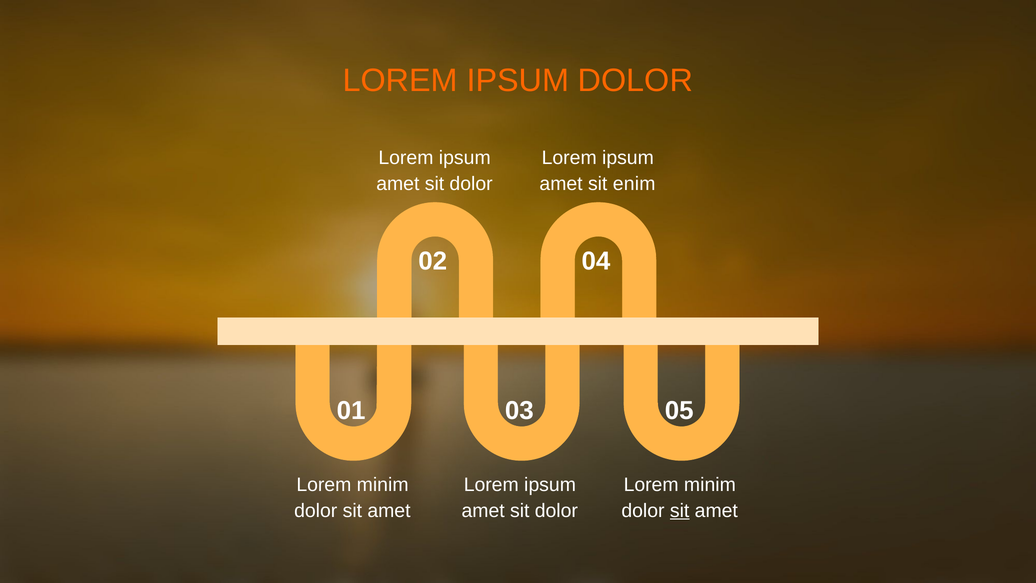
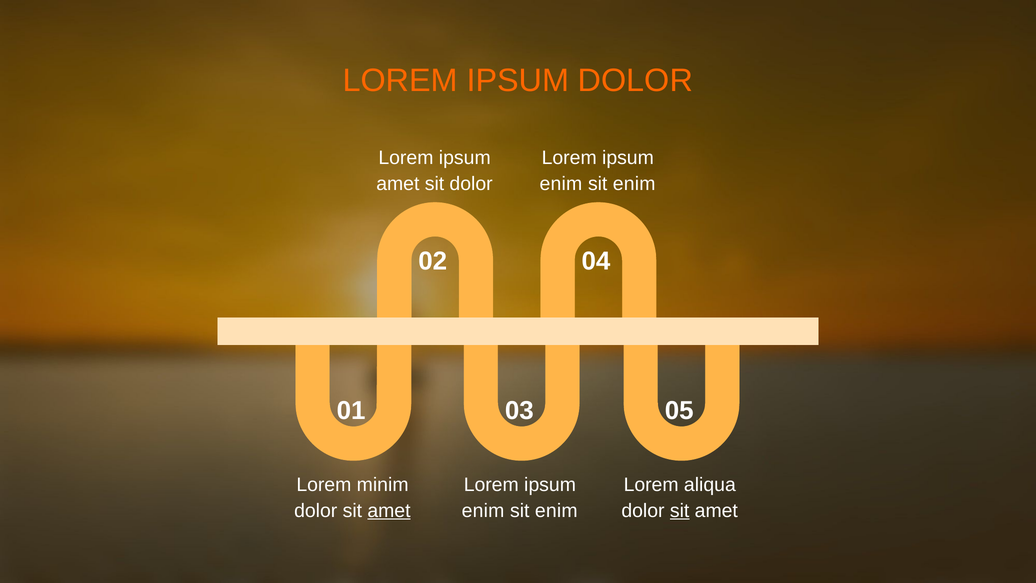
amet at (561, 184): amet -> enim
minim at (710, 485): minim -> aliqua
amet at (389, 510) underline: none -> present
amet at (483, 510): amet -> enim
dolor at (556, 510): dolor -> enim
